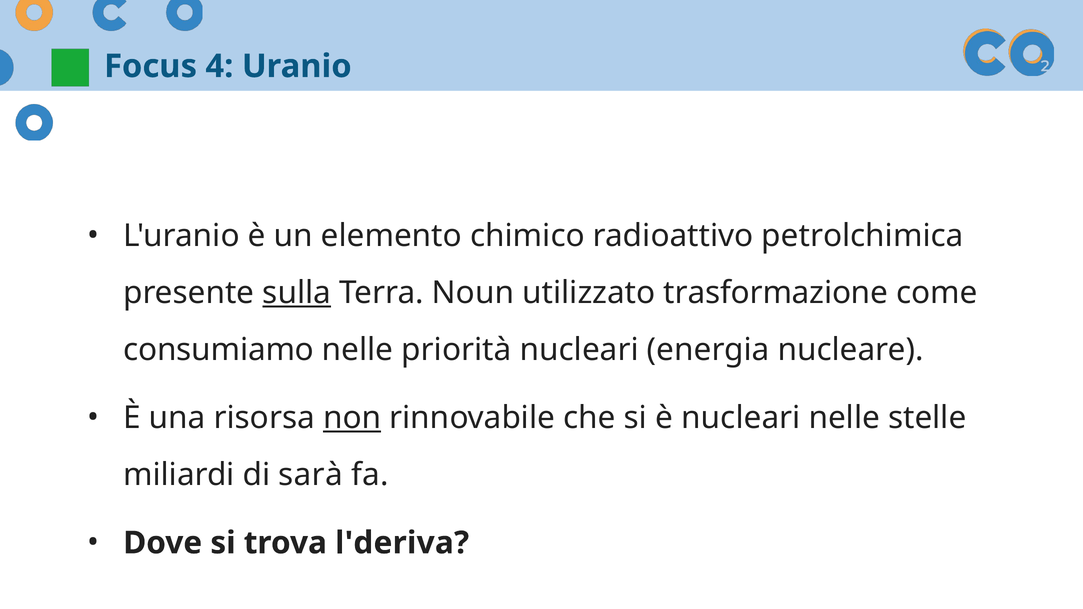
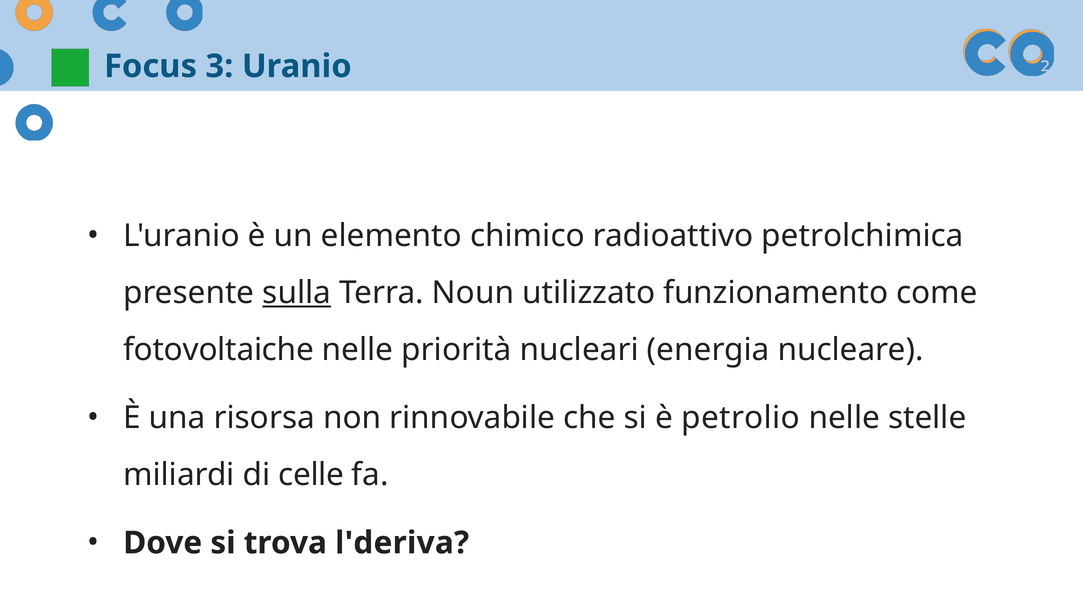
4: 4 -> 3
trasformazione: trasformazione -> funzionamento
consumiamo: consumiamo -> fotovoltaiche
non underline: present -> none
è nucleari: nucleari -> petrolio
sarà: sarà -> celle
